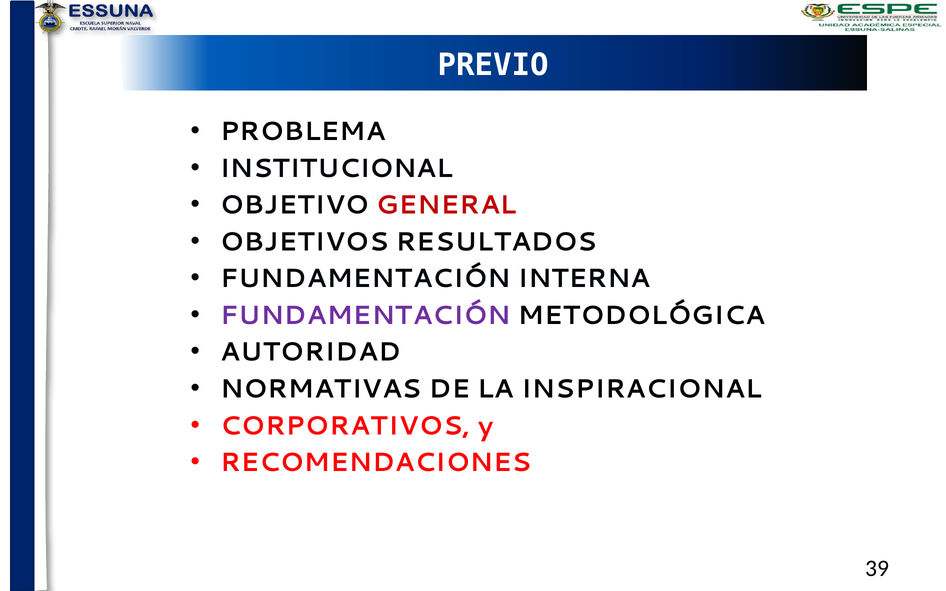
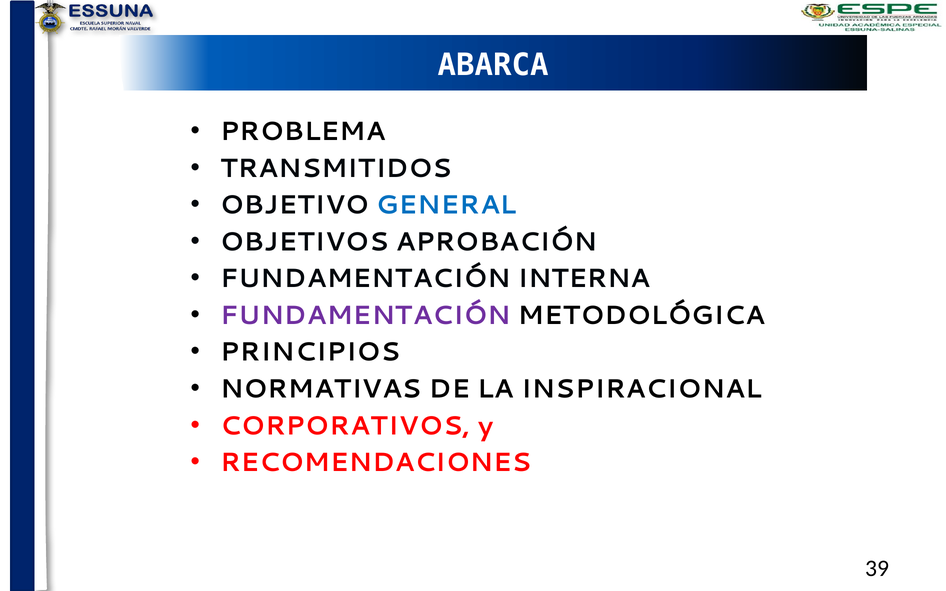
PREVIO: PREVIO -> ABARCA
INSTITUCIONAL: INSTITUCIONAL -> TRANSMITIDOS
GENERAL colour: red -> blue
RESULTADOS: RESULTADOS -> APROBACIÓN
AUTORIDAD: AUTORIDAD -> PRINCIPIOS
